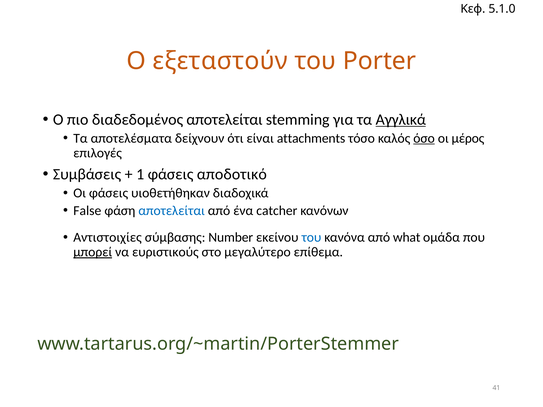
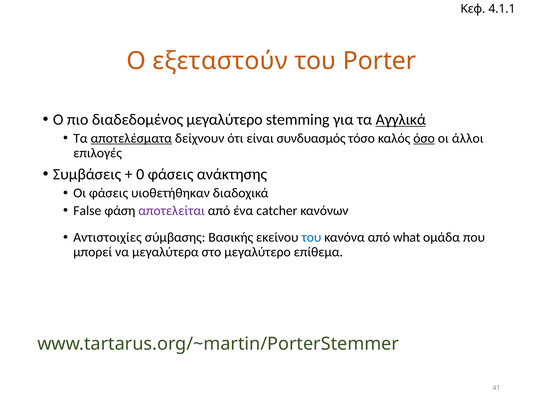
5.1.0: 5.1.0 -> 4.1.1
διαδεδομένος αποτελείται: αποτελείται -> μεγαλύτερο
αποτελέσματα underline: none -> present
attachments: attachments -> συνδυασμός
μέρος: μέρος -> άλλοι
1: 1 -> 0
αποδοτικό: αποδοτικό -> ανάκτησης
αποτελείται at (172, 211) colour: blue -> purple
Number: Number -> Βασικής
μπορεί underline: present -> none
ευριστικούς: ευριστικούς -> μεγαλύτερα
